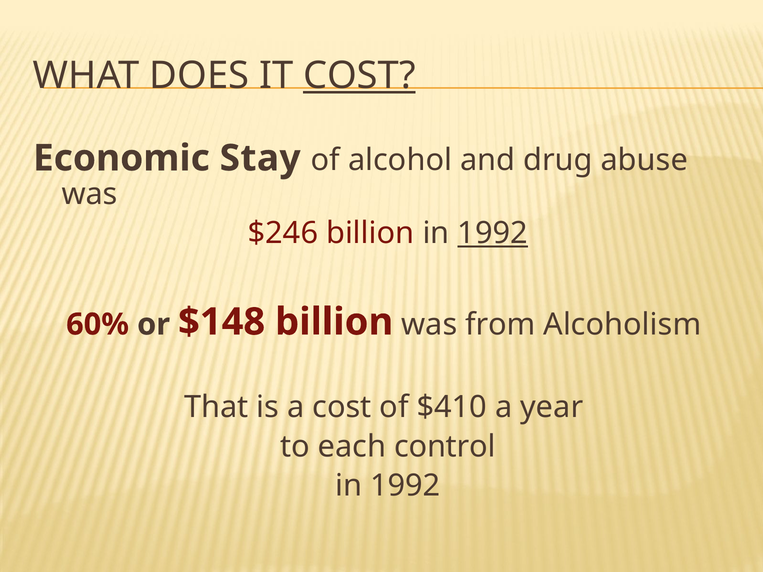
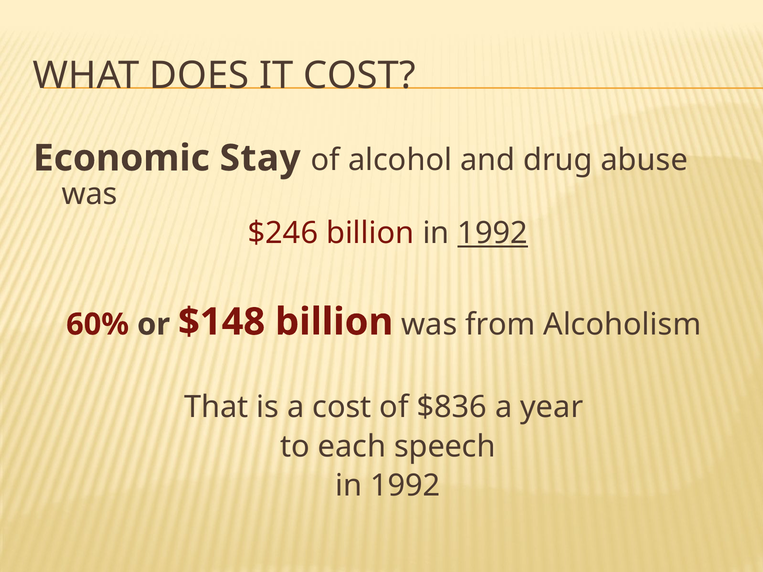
COST at (359, 76) underline: present -> none
$410: $410 -> $836
control: control -> speech
